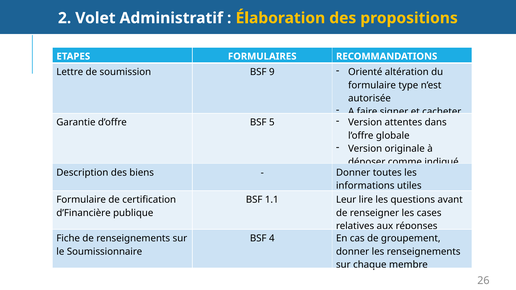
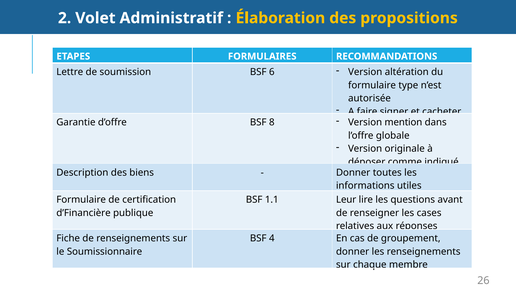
9: 9 -> 6
Orienté at (365, 72): Orienté -> Version
5: 5 -> 8
attentes: attentes -> mention
